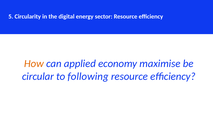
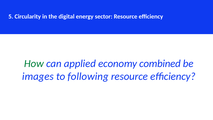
How colour: orange -> green
maximise: maximise -> combined
circular: circular -> images
